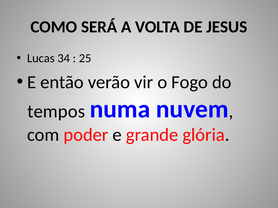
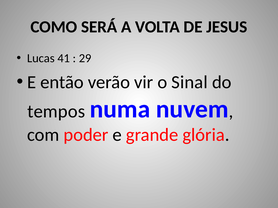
34: 34 -> 41
25: 25 -> 29
Fogo: Fogo -> Sinal
